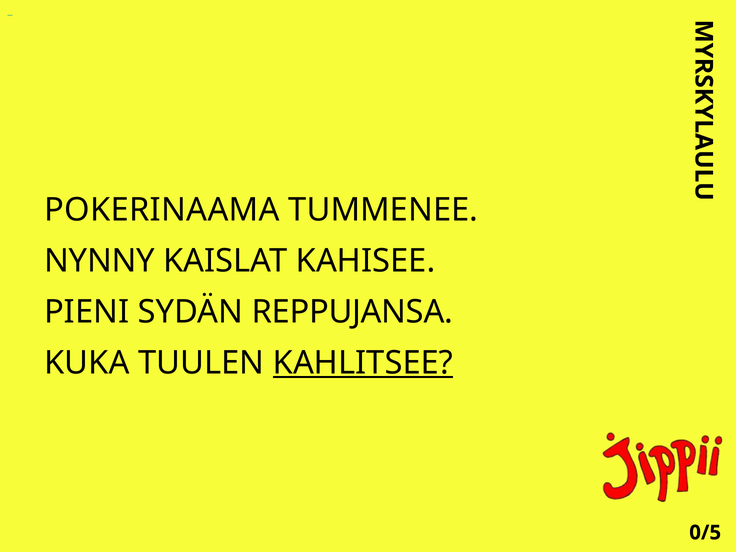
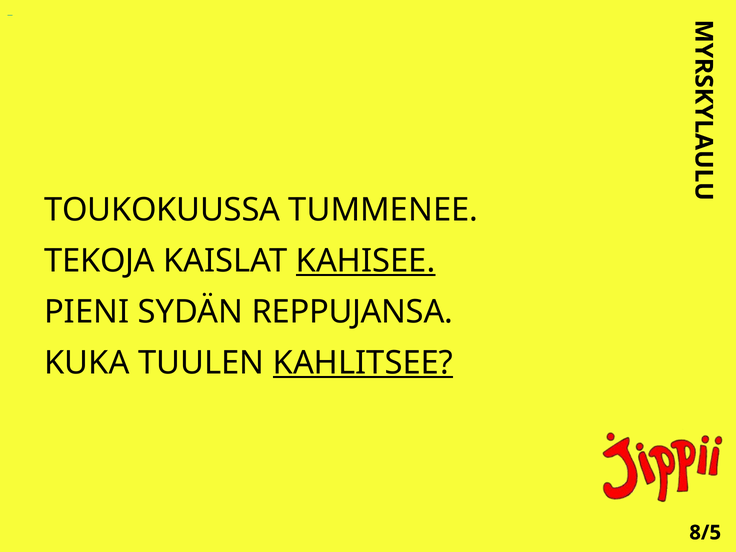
POKERINAAMA: POKERINAAMA -> TOUKOKUUSSA
NYNNY: NYNNY -> TEKOJA
KAHISEE underline: none -> present
0/5: 0/5 -> 8/5
